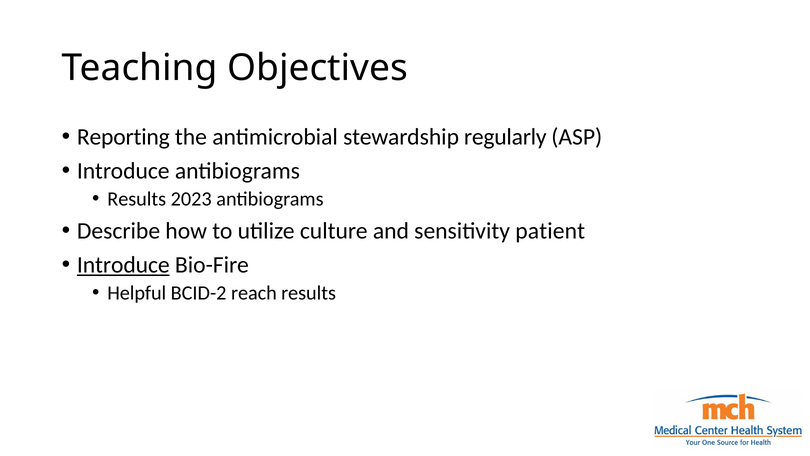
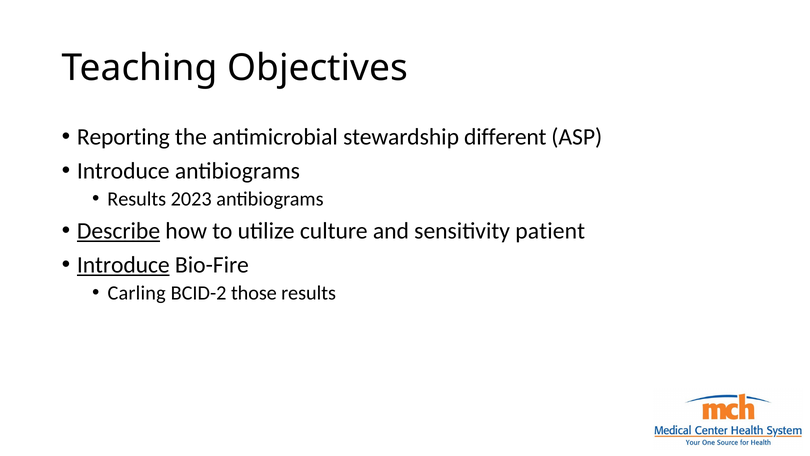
regularly: regularly -> different
Describe underline: none -> present
Helpful: Helpful -> Carling
reach: reach -> those
